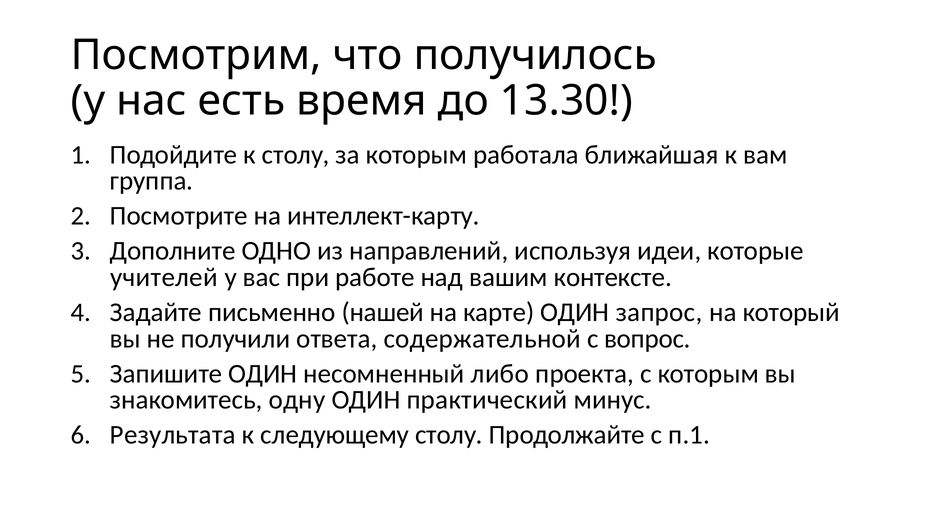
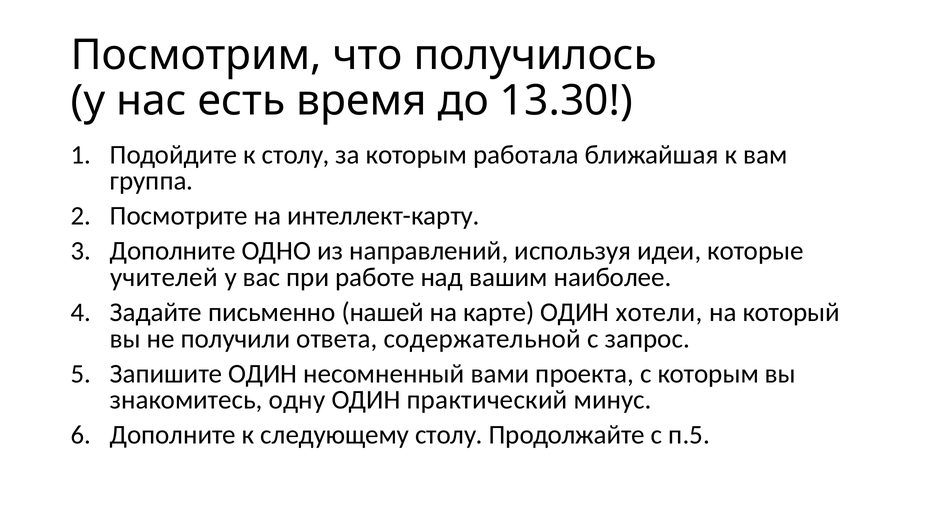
контексте: контексте -> наиболее
запрос: запрос -> хотели
вопрос: вопрос -> запрос
либо: либо -> вами
Результата at (173, 435): Результата -> Дополните
п.1: п.1 -> п.5
